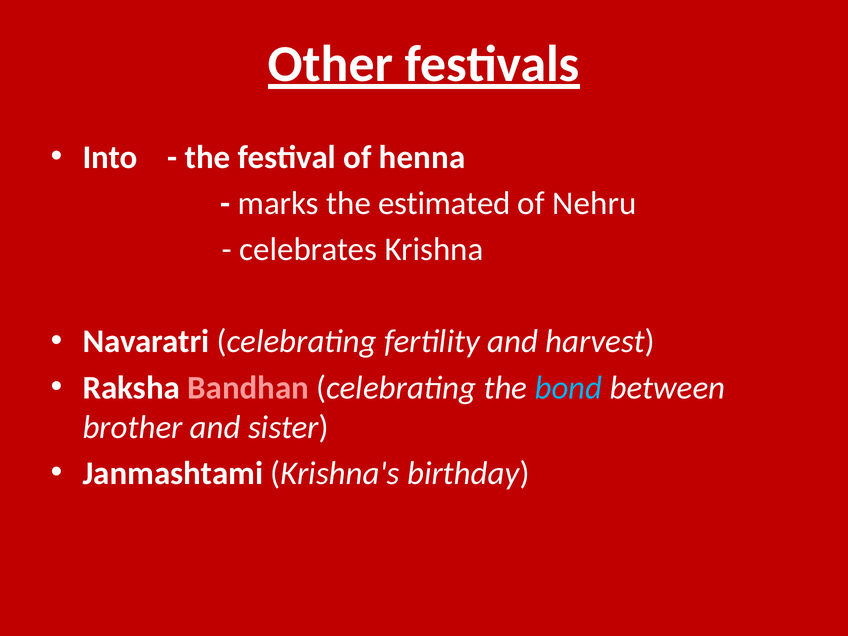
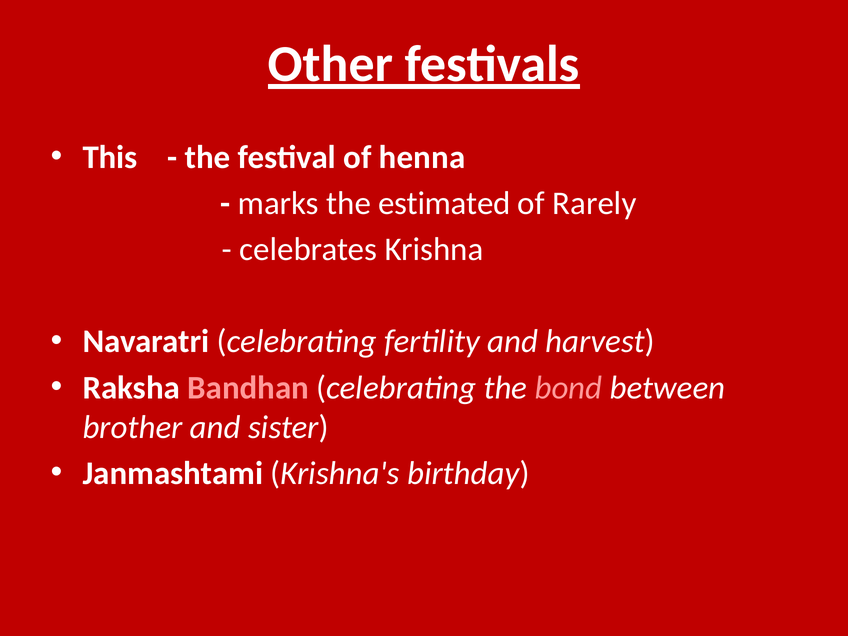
Into: Into -> This
Nehru: Nehru -> Rarely
bond colour: light blue -> pink
